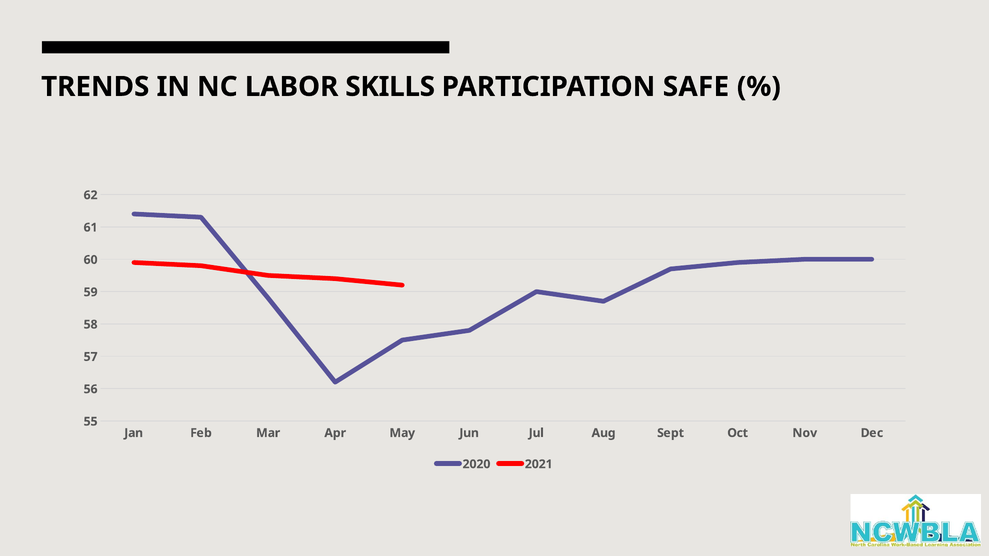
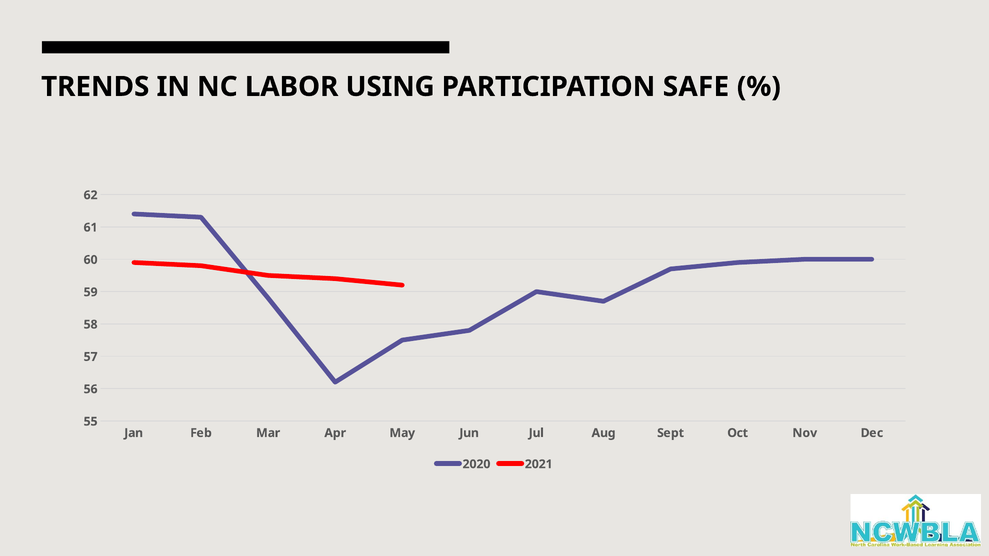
SKILLS: SKILLS -> USING
